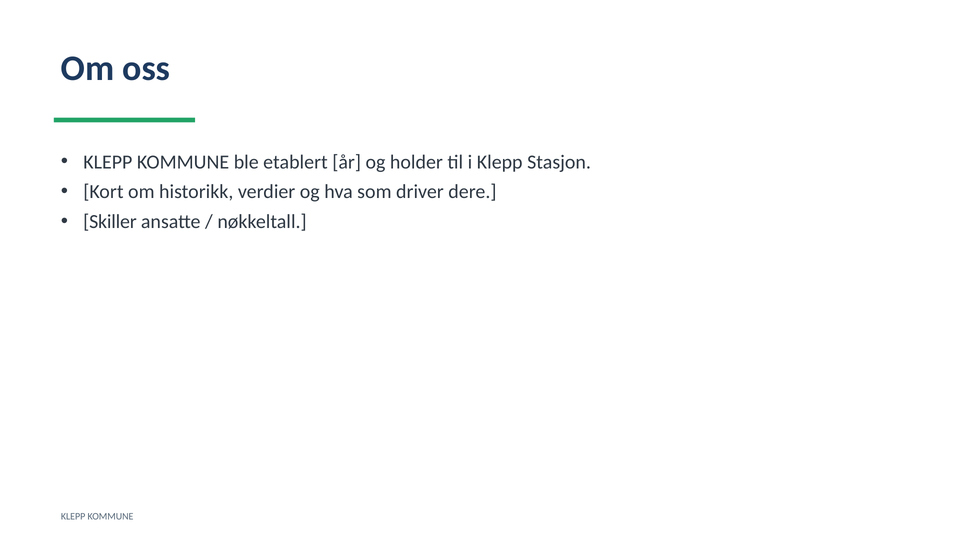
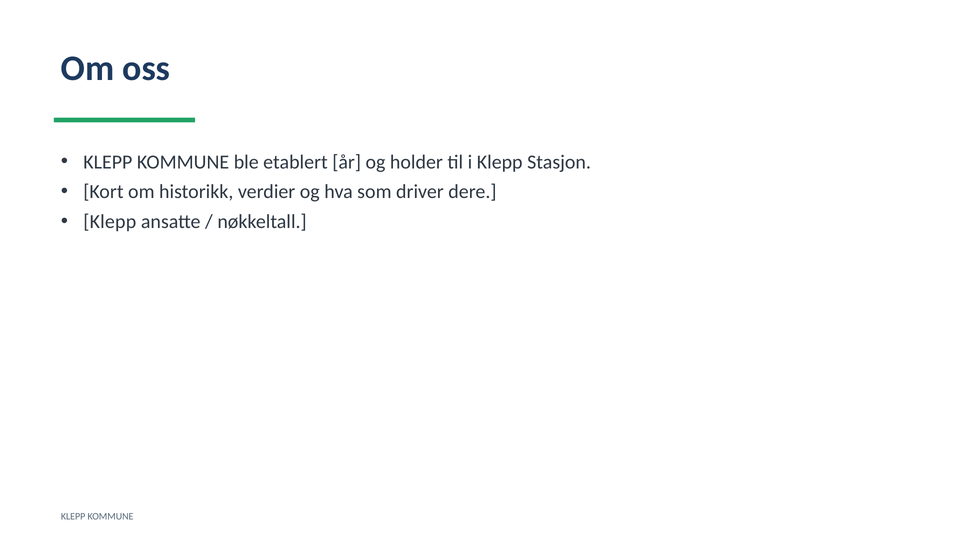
Skiller at (110, 222): Skiller -> Klepp
